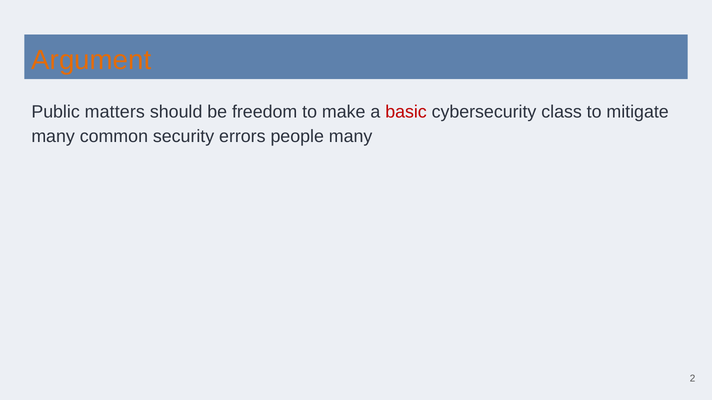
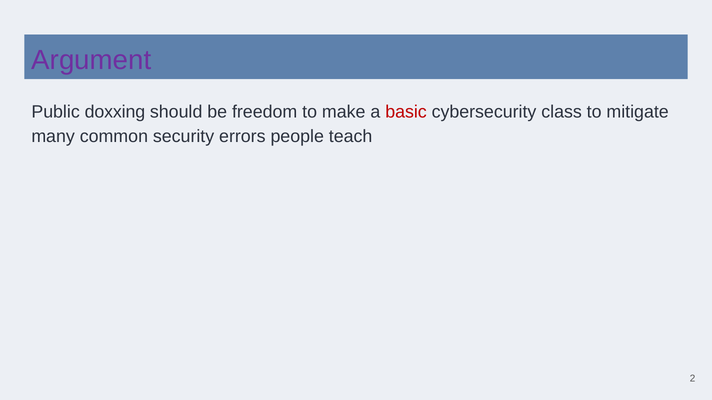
Argument colour: orange -> purple
matters: matters -> doxxing
people many: many -> teach
